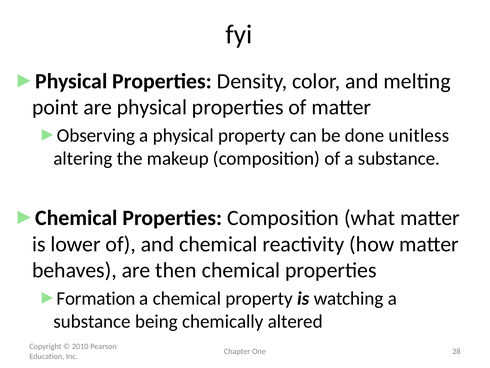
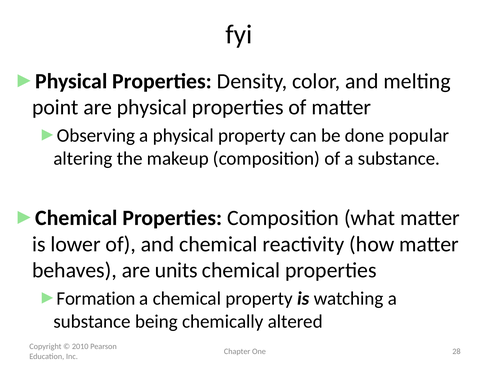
unitless: unitless -> popular
then: then -> units
